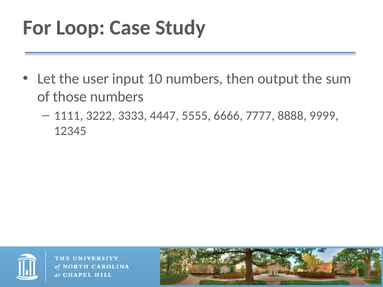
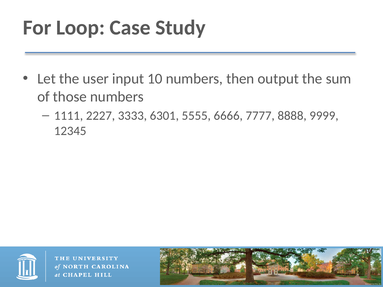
3222: 3222 -> 2227
4447: 4447 -> 6301
